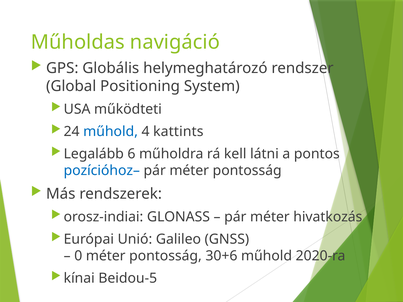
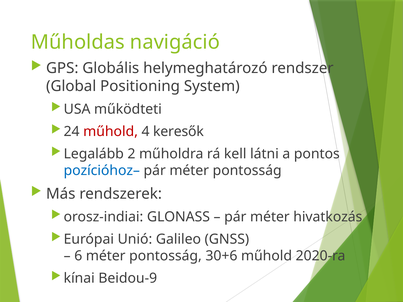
műhold at (111, 132) colour: blue -> red
kattints: kattints -> keresők
6: 6 -> 2
0: 0 -> 6
Beidou-5: Beidou-5 -> Beidou-9
